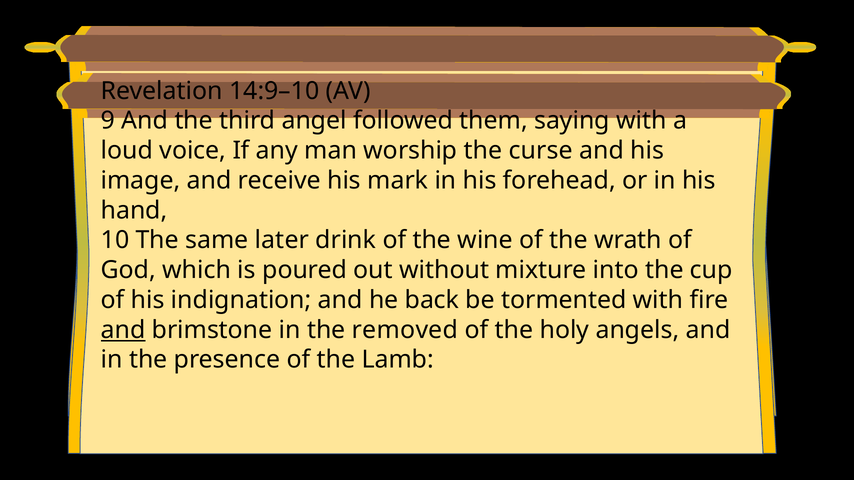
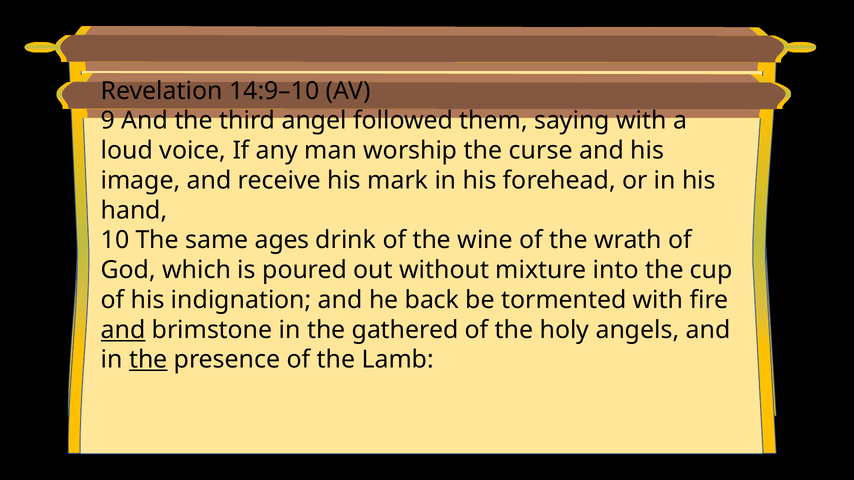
later: later -> ages
removed: removed -> gathered
the at (148, 360) underline: none -> present
